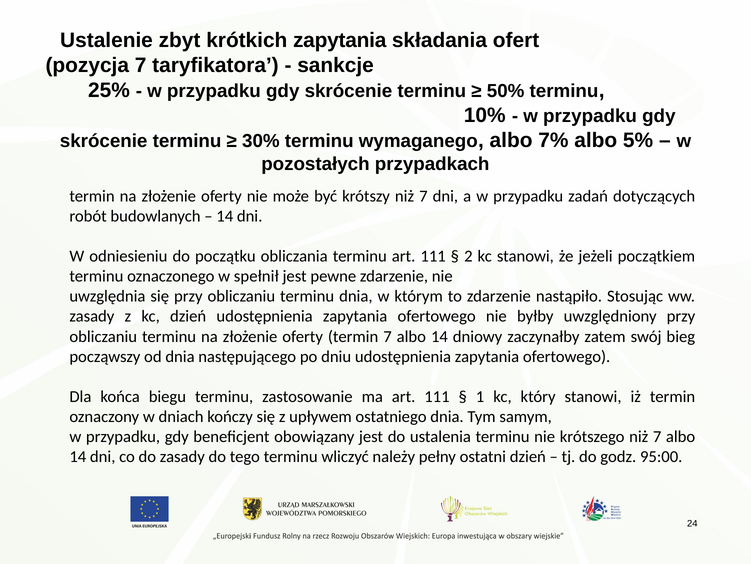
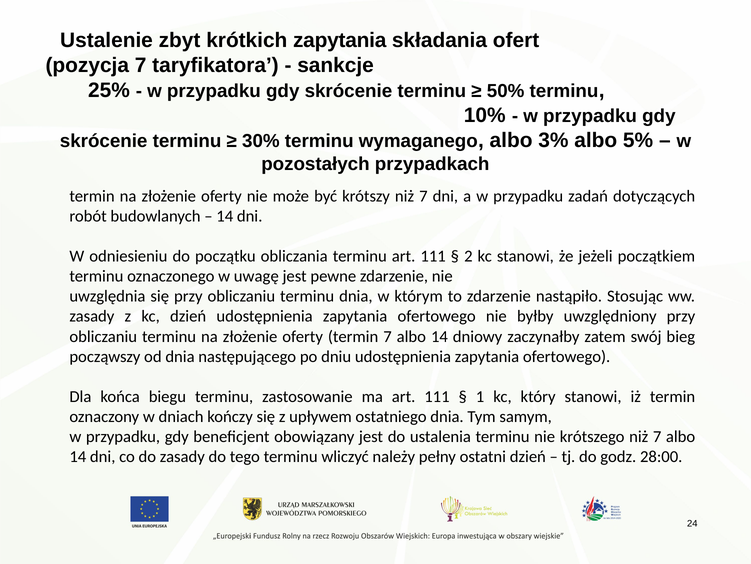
7%: 7% -> 3%
spełnił: spełnił -> uwagę
95:00: 95:00 -> 28:00
